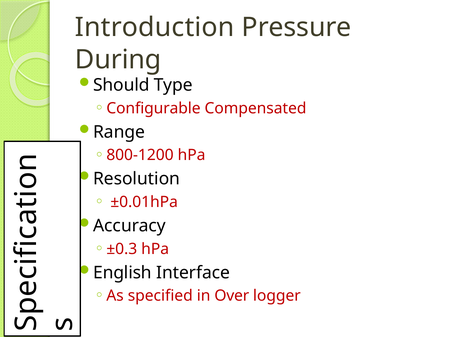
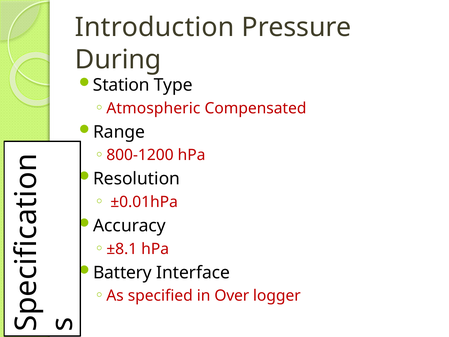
Should: Should -> Station
Configurable: Configurable -> Atmospheric
±0.3: ±0.3 -> ±8.1
English: English -> Battery
